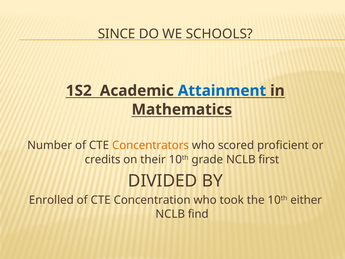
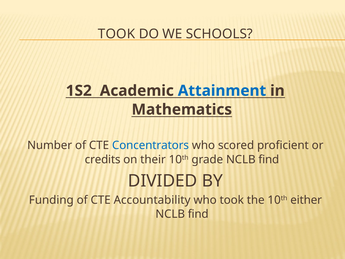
SINCE at (117, 34): SINCE -> TOOK
Concentrators colour: orange -> blue
grade NCLB first: first -> find
Enrolled: Enrolled -> Funding
Concentration: Concentration -> Accountability
